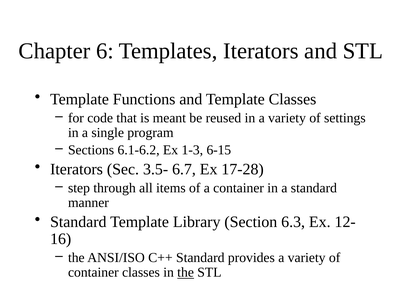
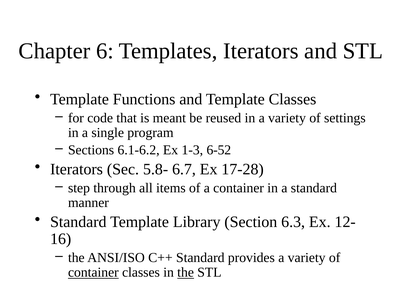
6-15: 6-15 -> 6-52
3.5-: 3.5- -> 5.8-
container at (93, 272) underline: none -> present
